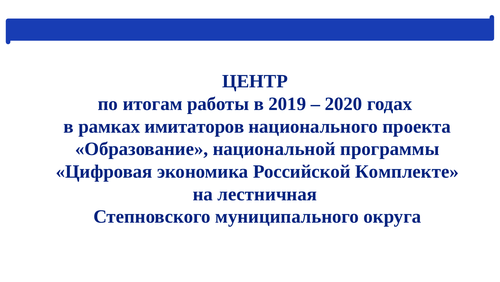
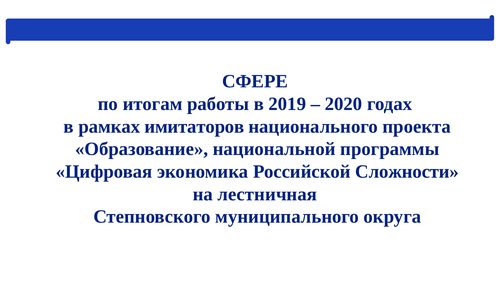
ЦЕНТР: ЦЕНТР -> СФЕРЕ
Комплекте: Комплекте -> Сложности
